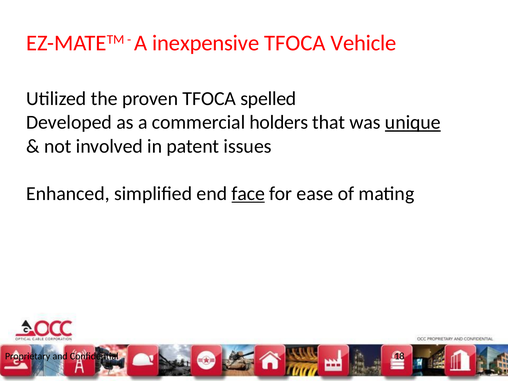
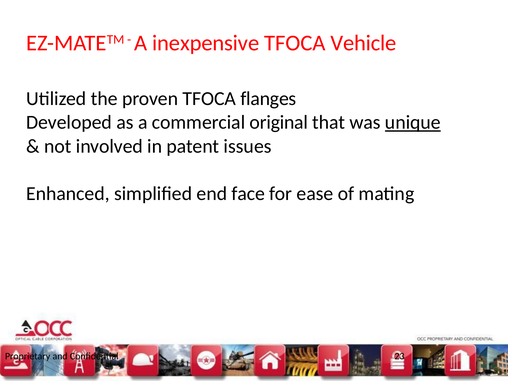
spelled: spelled -> flanges
holders: holders -> original
face underline: present -> none
18: 18 -> 23
